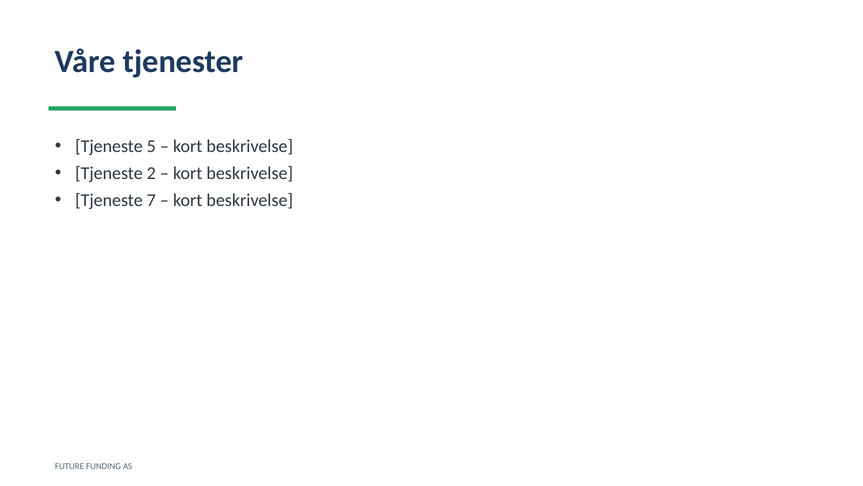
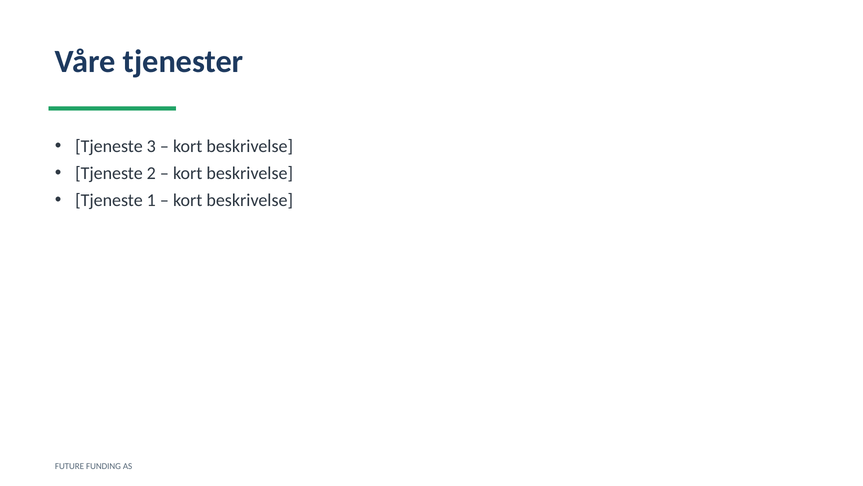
5: 5 -> 3
7: 7 -> 1
